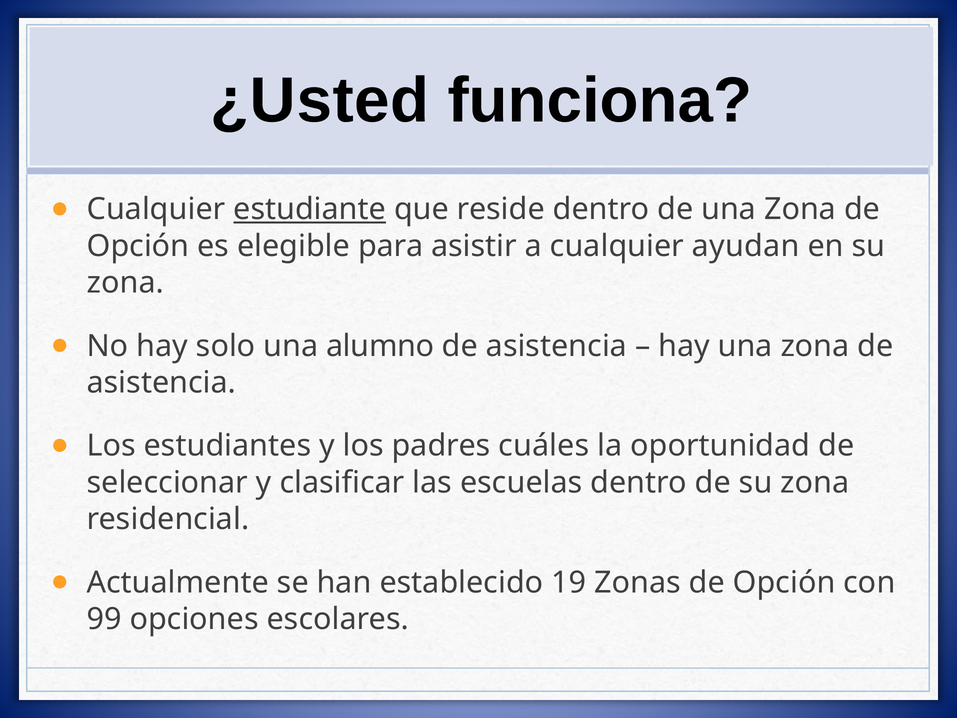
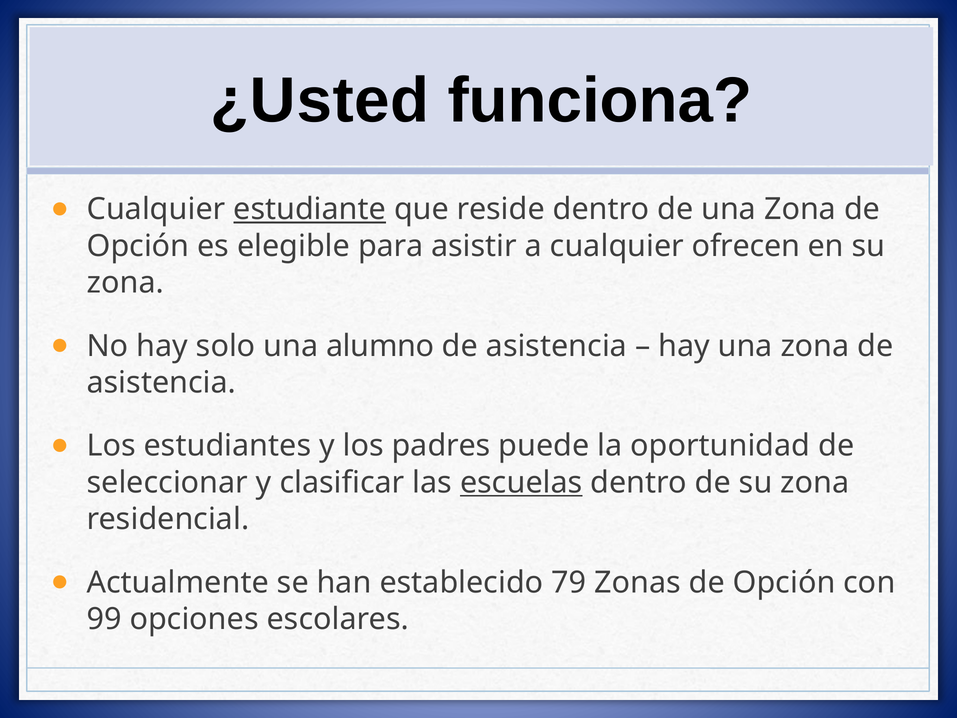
ayudan: ayudan -> ofrecen
cuáles: cuáles -> puede
escuelas underline: none -> present
19: 19 -> 79
